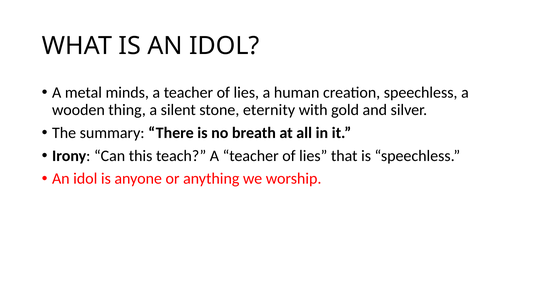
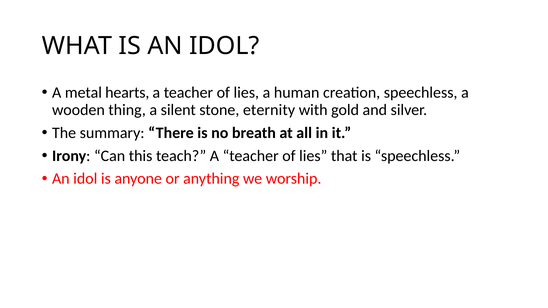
minds: minds -> hearts
